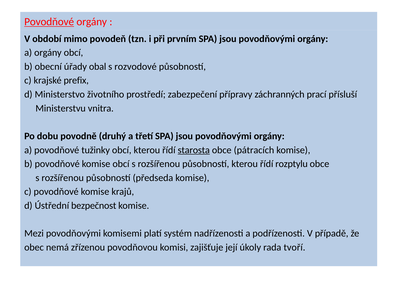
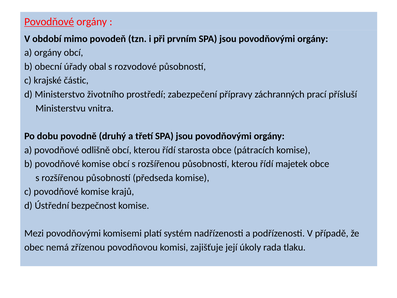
prefix: prefix -> částic
tužinky: tužinky -> odlišně
starosta underline: present -> none
rozptylu: rozptylu -> majetek
tvoří: tvoří -> tlaku
